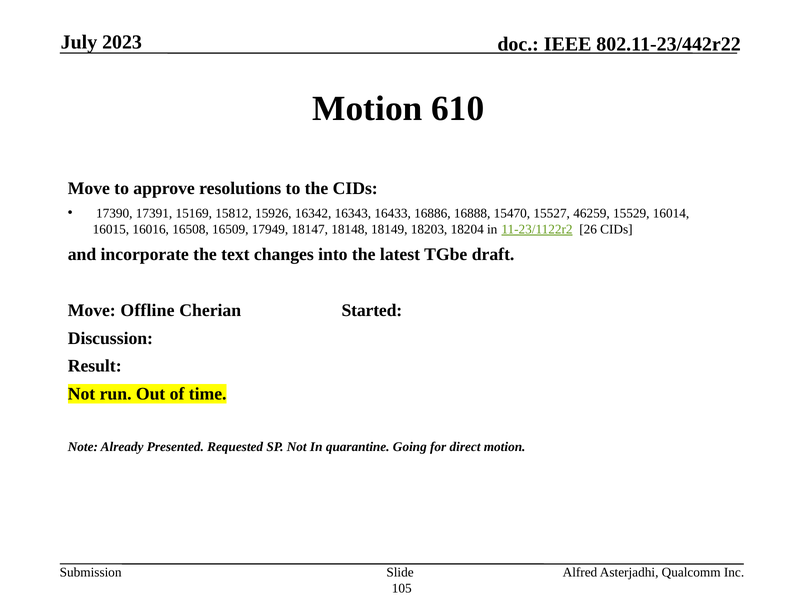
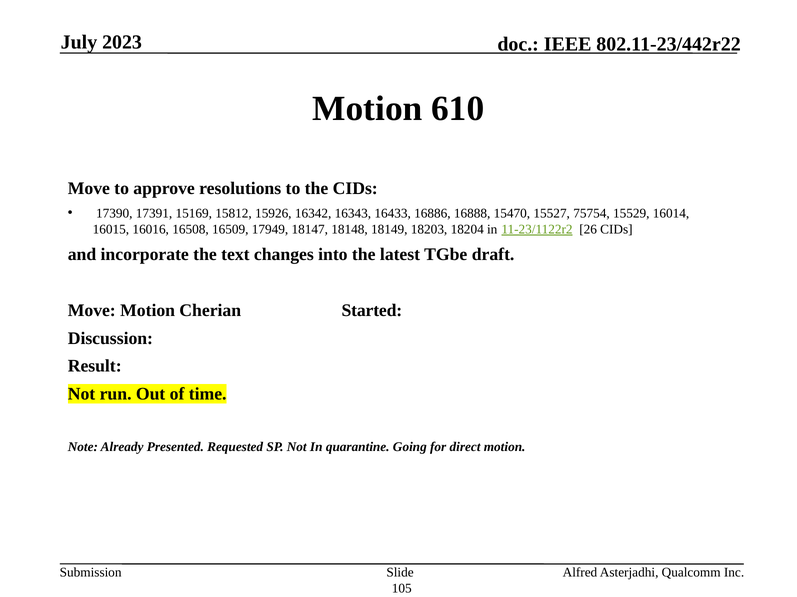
46259: 46259 -> 75754
Move Offline: Offline -> Motion
